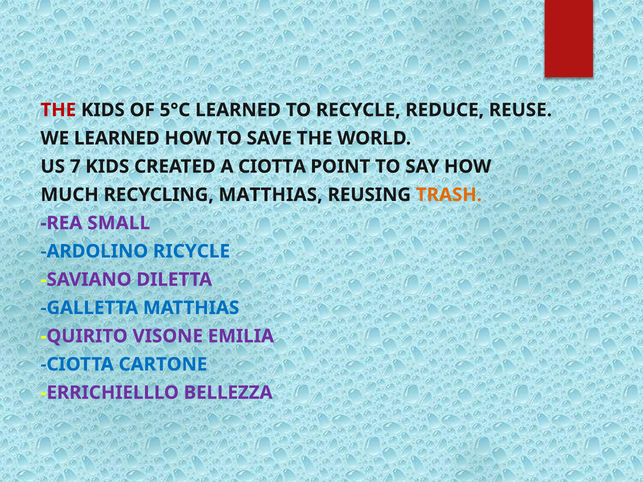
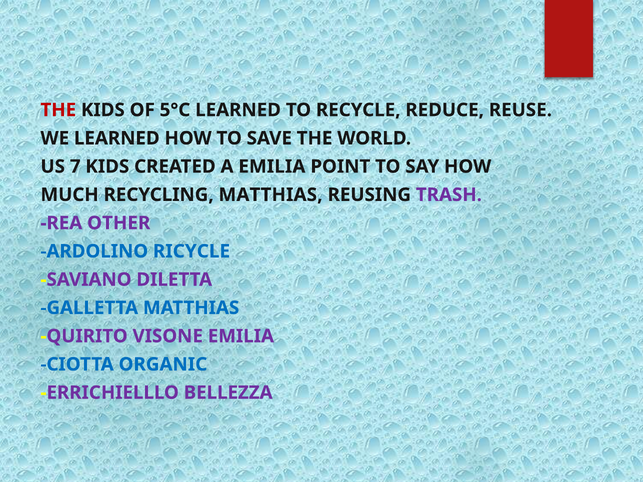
A CIOTTA: CIOTTA -> EMILIA
TRASH colour: orange -> purple
SMALL: SMALL -> OTHER
CARTONE: CARTONE -> ORGANIC
